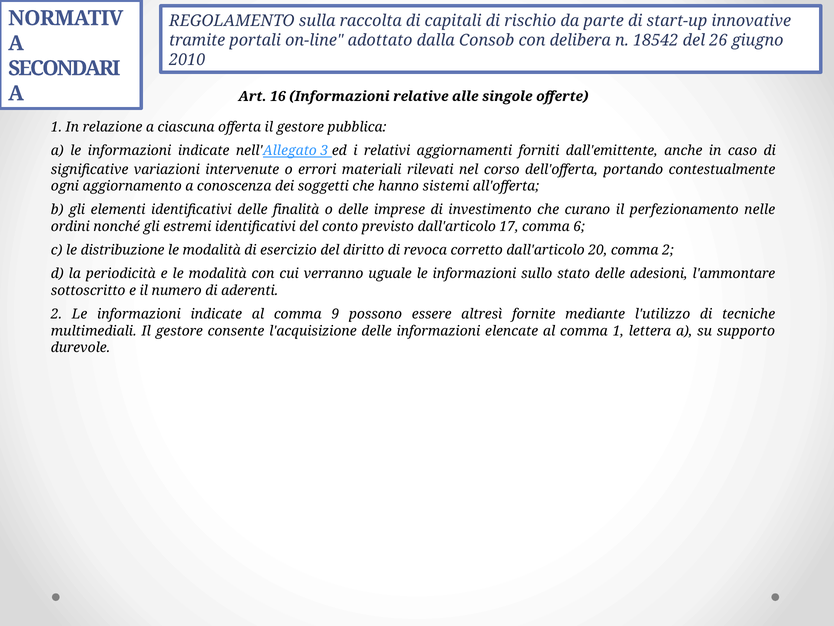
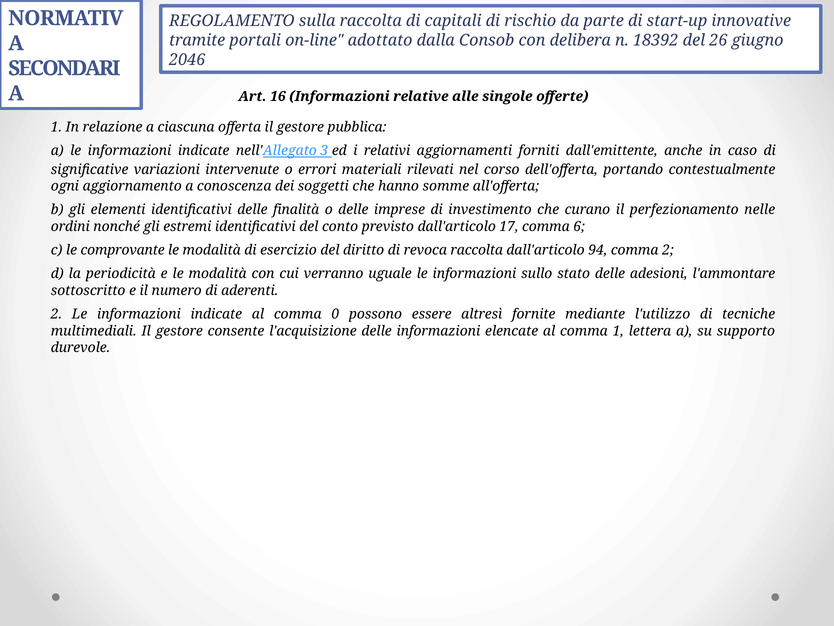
18542: 18542 -> 18392
2010: 2010 -> 2046
sistemi: sistemi -> somme
distribuzione: distribuzione -> comprovante
revoca corretto: corretto -> raccolta
20: 20 -> 94
9: 9 -> 0
